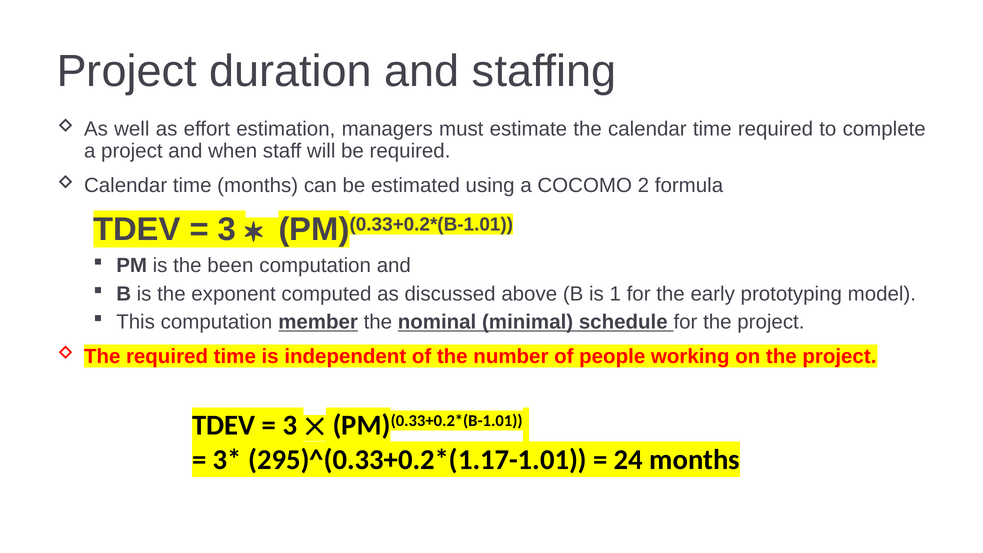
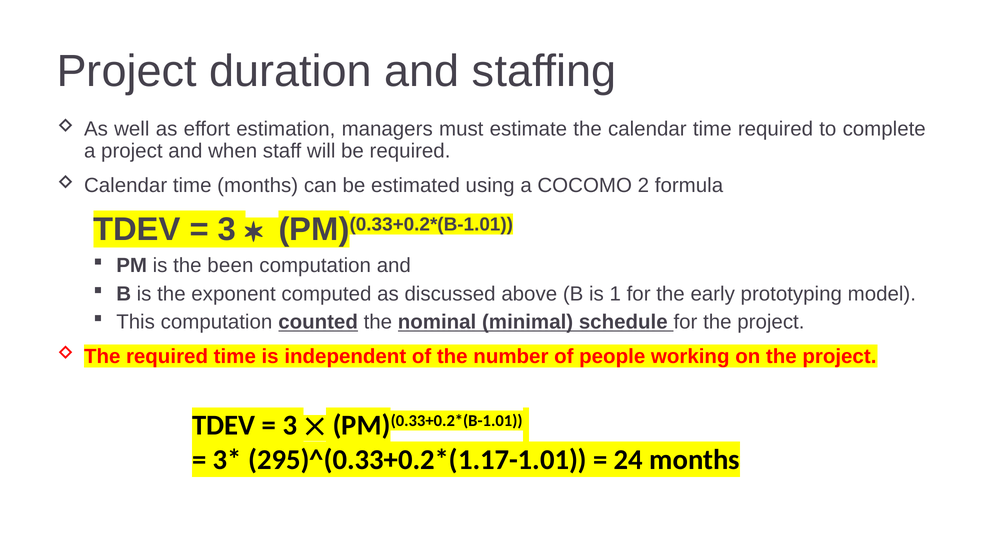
member: member -> counted
